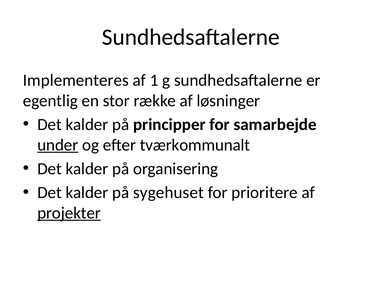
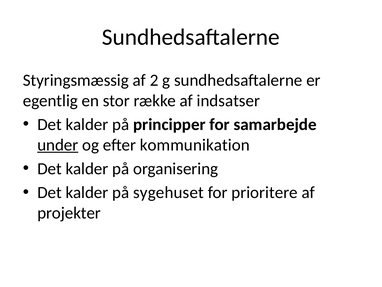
Implementeres: Implementeres -> Styringsmæssig
1: 1 -> 2
løsninger: løsninger -> indsatser
tværkommunalt: tværkommunalt -> kommunikation
projekter underline: present -> none
